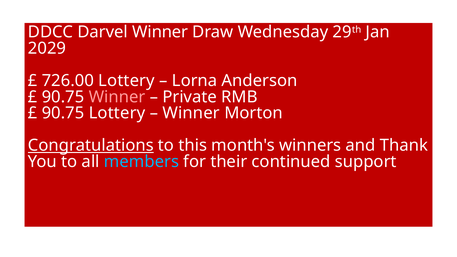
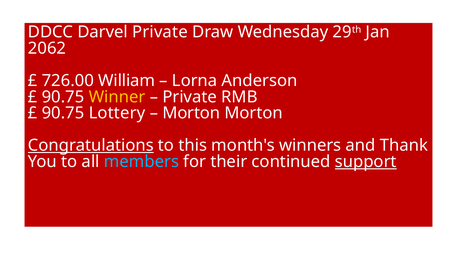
Darvel Winner: Winner -> Private
2029: 2029 -> 2062
726.00 Lottery: Lottery -> William
Winner at (117, 97) colour: pink -> yellow
Winner at (191, 113): Winner -> Morton
support underline: none -> present
